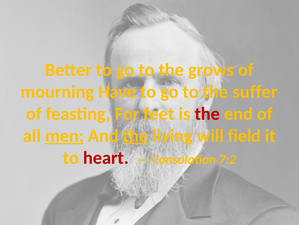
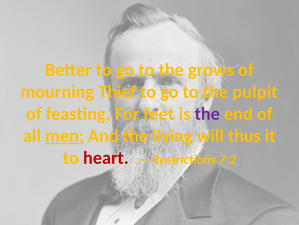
Have: Have -> Thief
suffer: suffer -> pulpit
the at (207, 113) colour: red -> purple
the at (135, 135) underline: present -> none
field: field -> thus
Consolation: Consolation -> Restrictions
